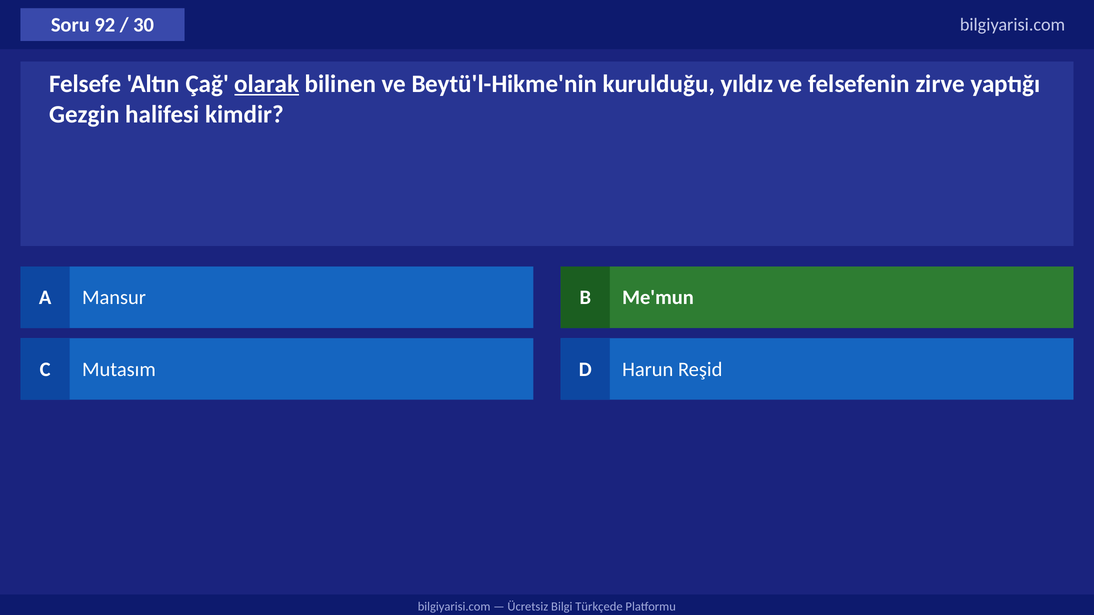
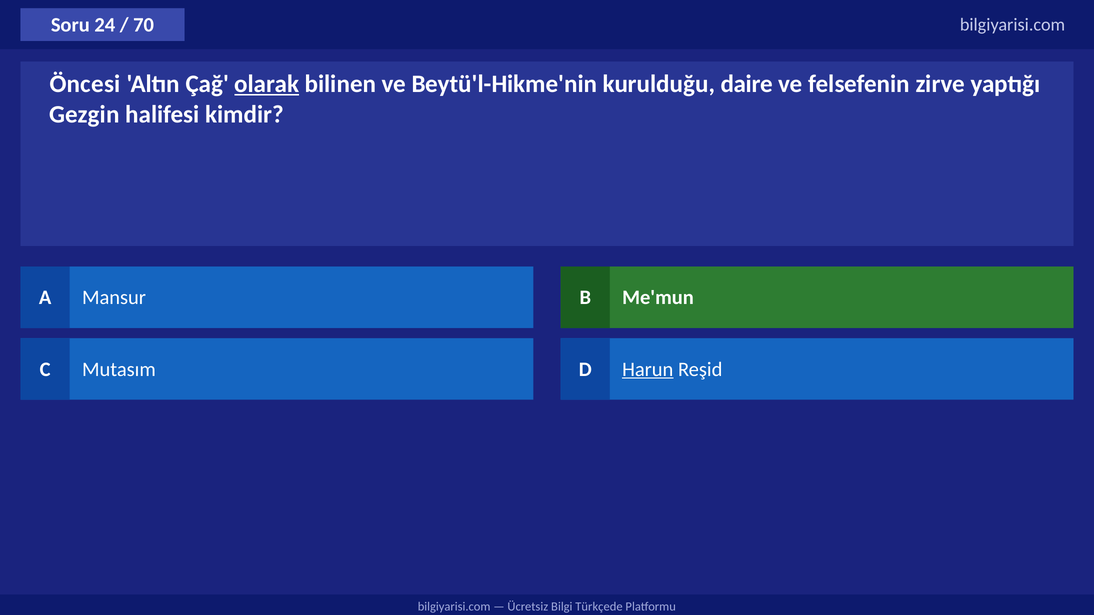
92: 92 -> 24
30: 30 -> 70
Felsefe: Felsefe -> Öncesi
yıldız: yıldız -> daire
Harun underline: none -> present
